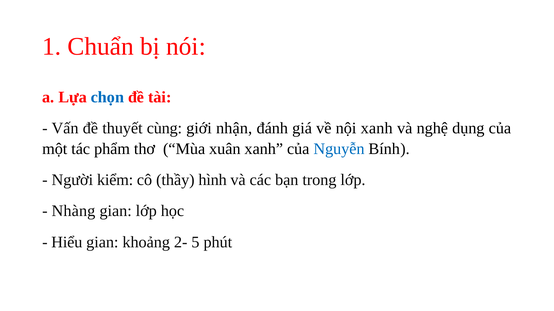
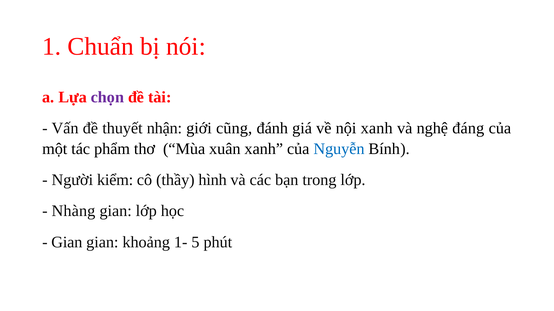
chọn colour: blue -> purple
cùng: cùng -> nhận
nhận: nhận -> cũng
dụng: dụng -> đáng
Hiểu at (67, 243): Hiểu -> Gian
2-: 2- -> 1-
